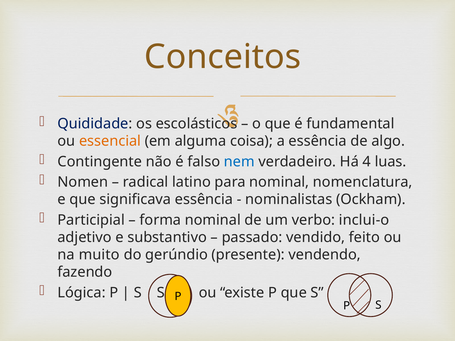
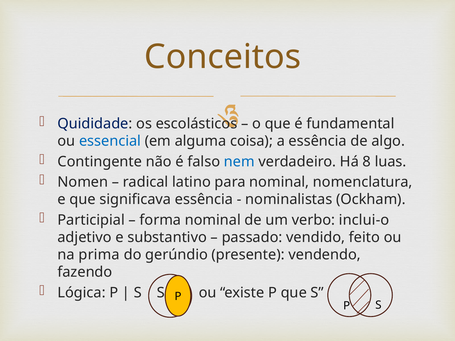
essencial colour: orange -> blue
4: 4 -> 8
muito: muito -> prima
